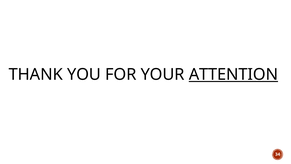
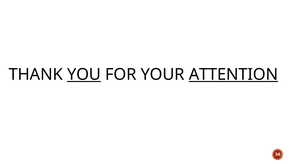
YOU underline: none -> present
